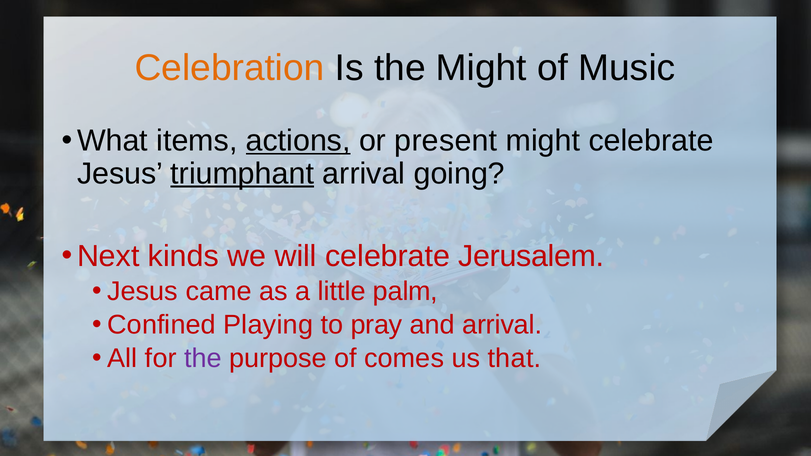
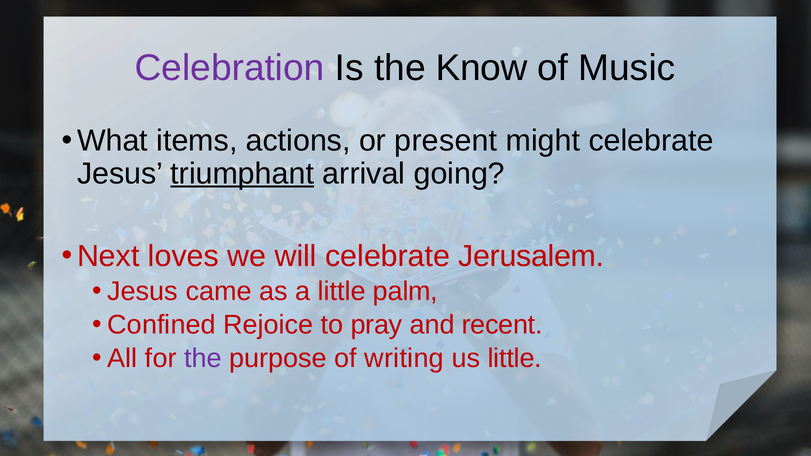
Celebration colour: orange -> purple
the Might: Might -> Know
actions underline: present -> none
kinds: kinds -> loves
Playing: Playing -> Rejoice
and arrival: arrival -> recent
comes: comes -> writing
us that: that -> little
